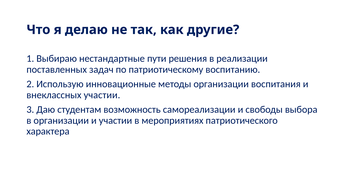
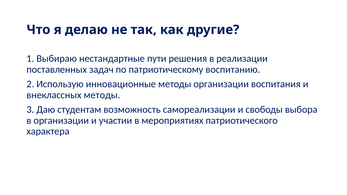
внеклассных участии: участии -> методы
